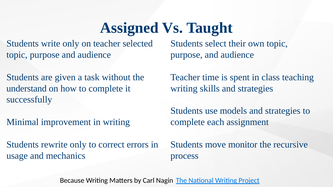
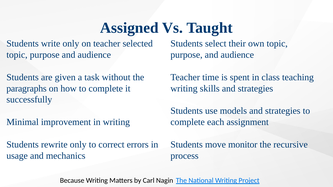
understand: understand -> paragraphs
